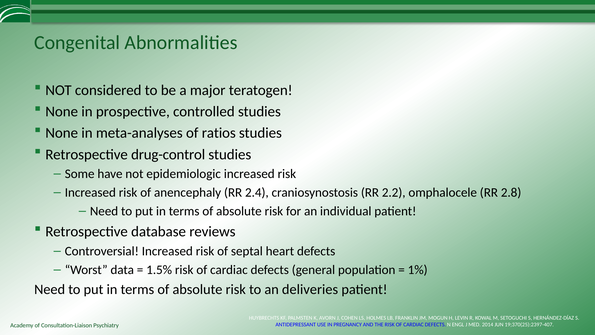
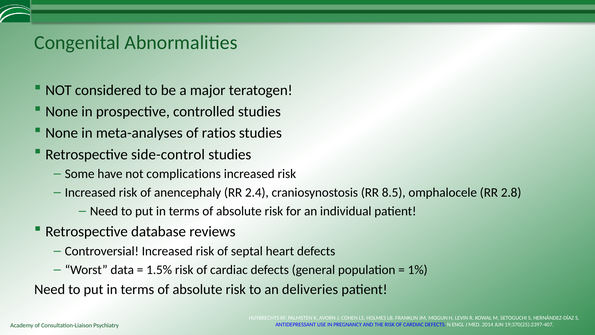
drug-control: drug-control -> side-control
epidemiologic: epidemiologic -> complications
2.2: 2.2 -> 8.5
